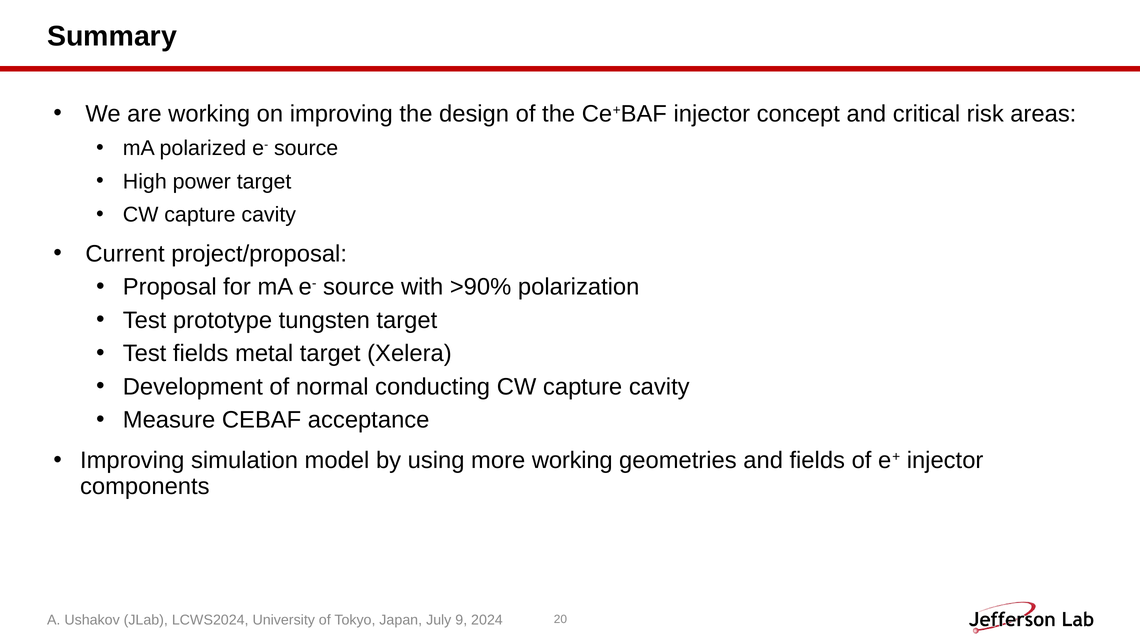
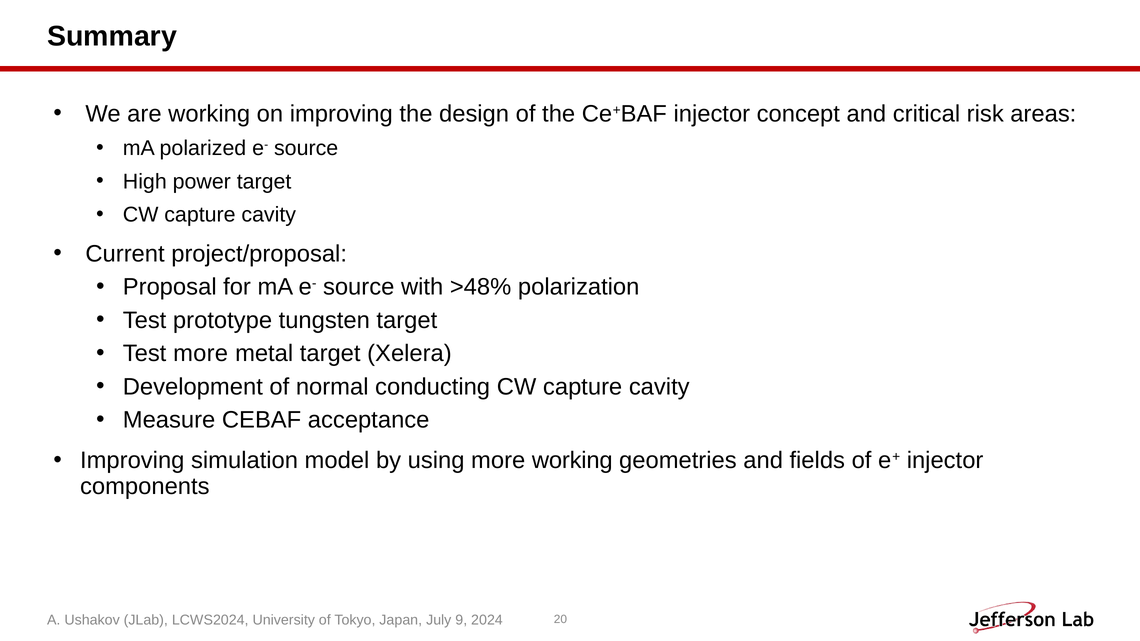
>90%: >90% -> >48%
Test fields: fields -> more
